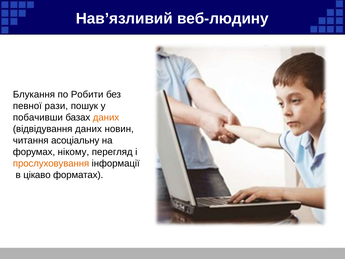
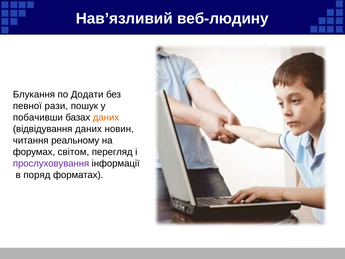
Робити: Робити -> Додати
асоціальну: асоціальну -> реальному
нікому: нікому -> світом
прослуховування colour: orange -> purple
цікаво: цікаво -> поряд
